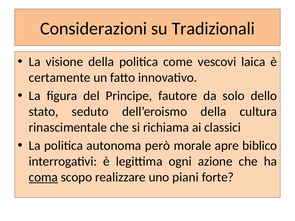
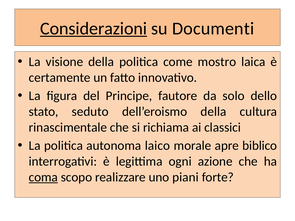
Considerazioni underline: none -> present
Tradizionali: Tradizionali -> Documenti
vescovi: vescovi -> mostro
però: però -> laico
